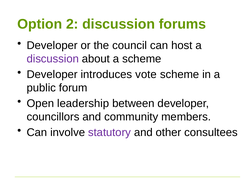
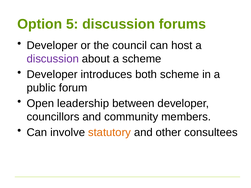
2: 2 -> 5
vote: vote -> both
statutory colour: purple -> orange
